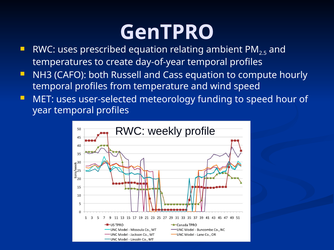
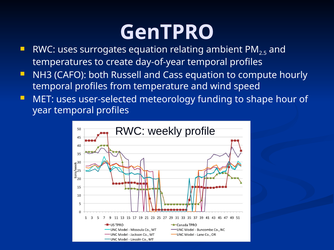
prescribed: prescribed -> surrogates
to speed: speed -> shape
